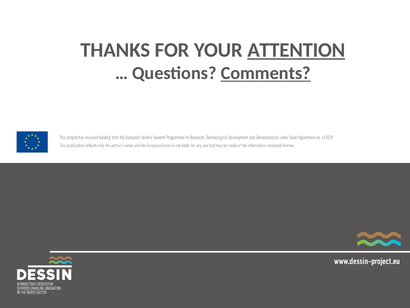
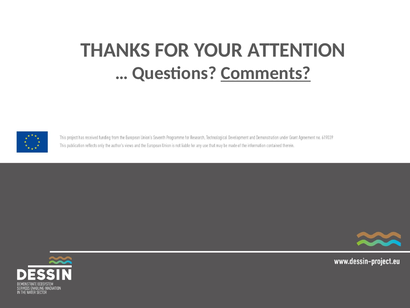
ATTENTION underline: present -> none
